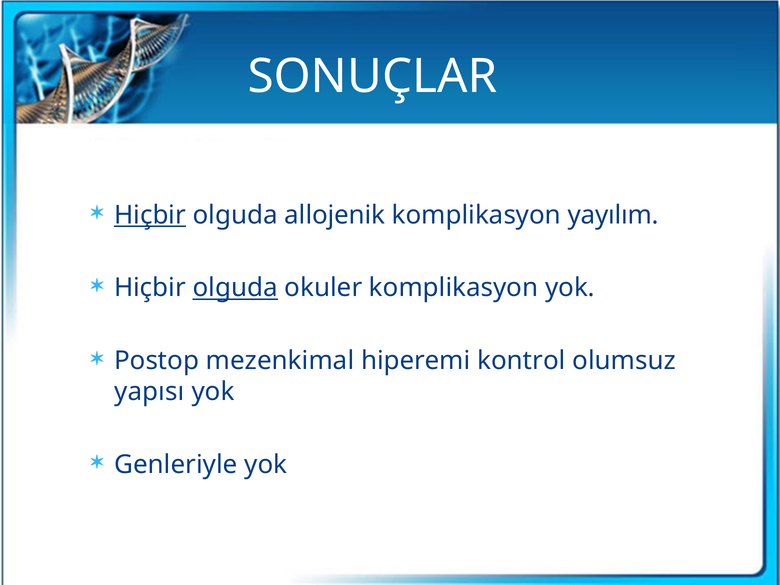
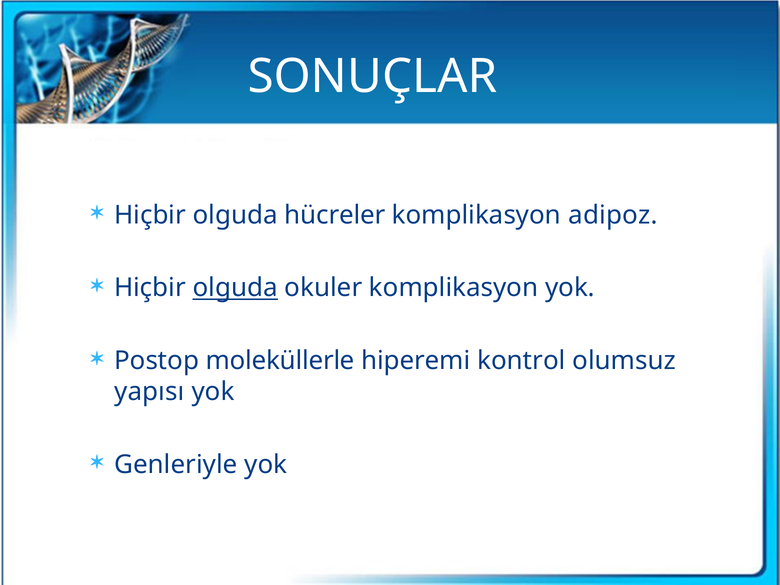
Hiçbir at (150, 215) underline: present -> none
allojenik: allojenik -> hücreler
yayılım: yayılım -> adipoz
mezenkimal: mezenkimal -> moleküllerle
